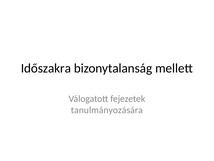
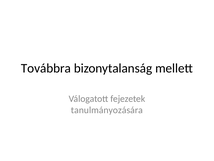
Időszakra: Időszakra -> Továbbra
